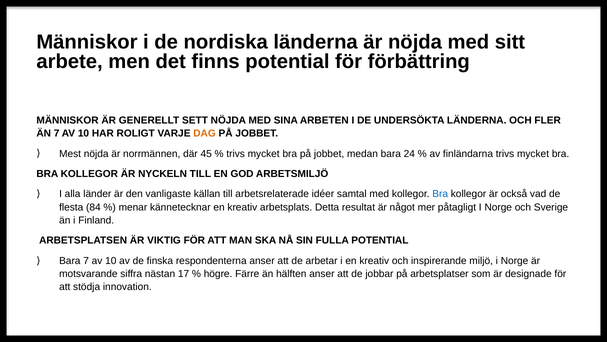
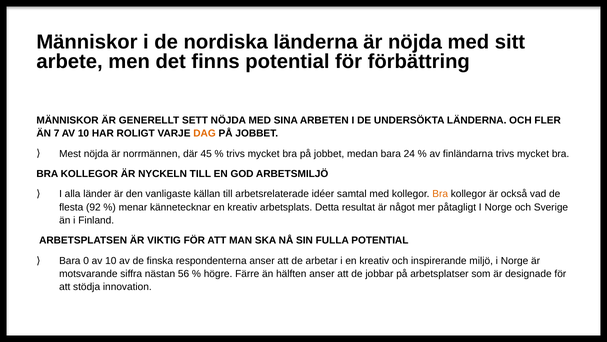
Bra at (440, 194) colour: blue -> orange
84: 84 -> 92
Bara 7: 7 -> 0
17: 17 -> 56
